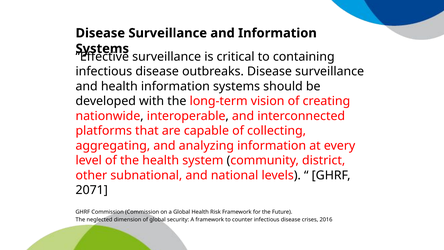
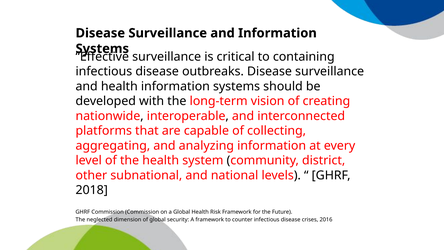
2071: 2071 -> 2018
